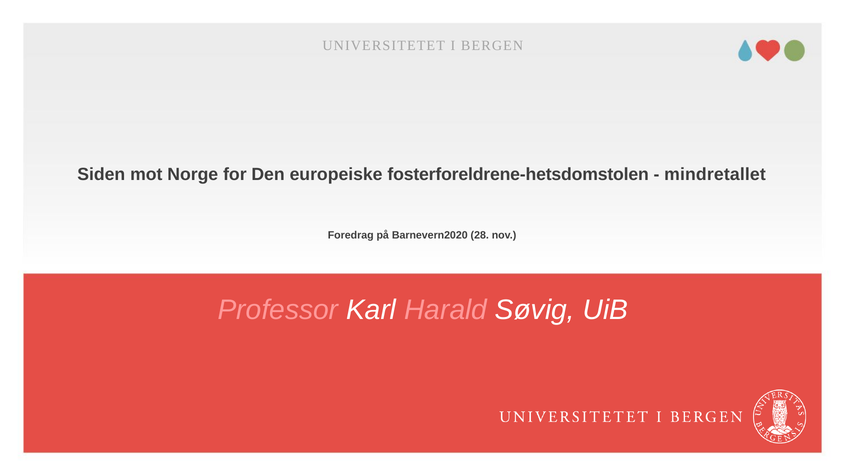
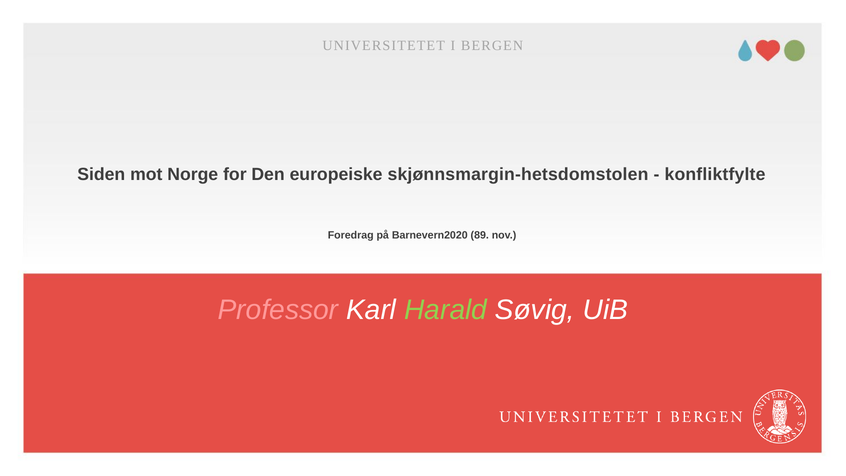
fosterforeldrene-hetsdomstolen: fosterforeldrene-hetsdomstolen -> skjønnsmargin-hetsdomstolen
mindretallet: mindretallet -> konfliktfylte
28: 28 -> 89
Harald colour: pink -> light green
